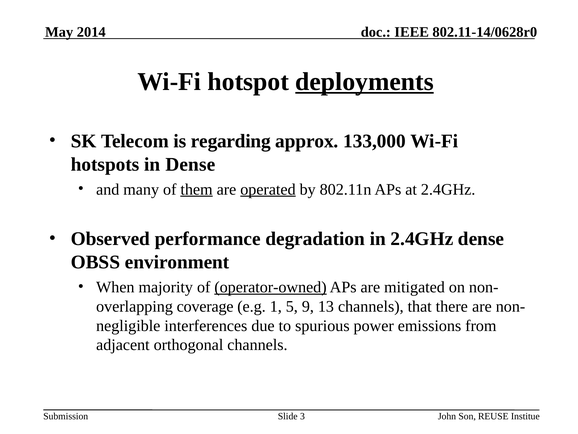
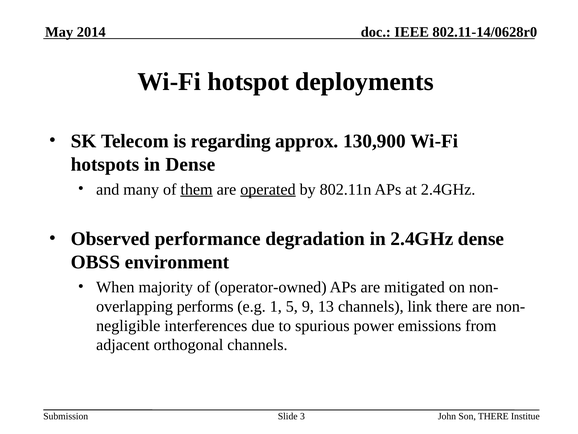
deployments underline: present -> none
133,000: 133,000 -> 130,900
operator-owned underline: present -> none
coverage: coverage -> performs
that: that -> link
Son REUSE: REUSE -> THERE
